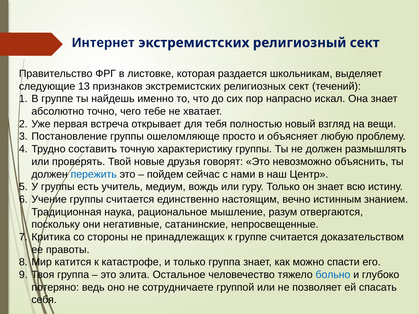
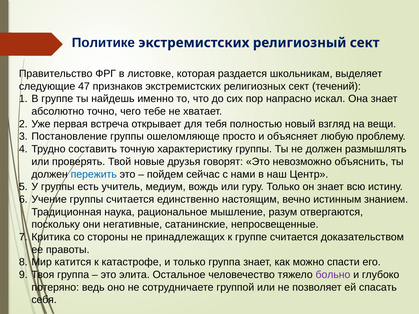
Интернет: Интернет -> Политике
13: 13 -> 47
больно colour: blue -> purple
